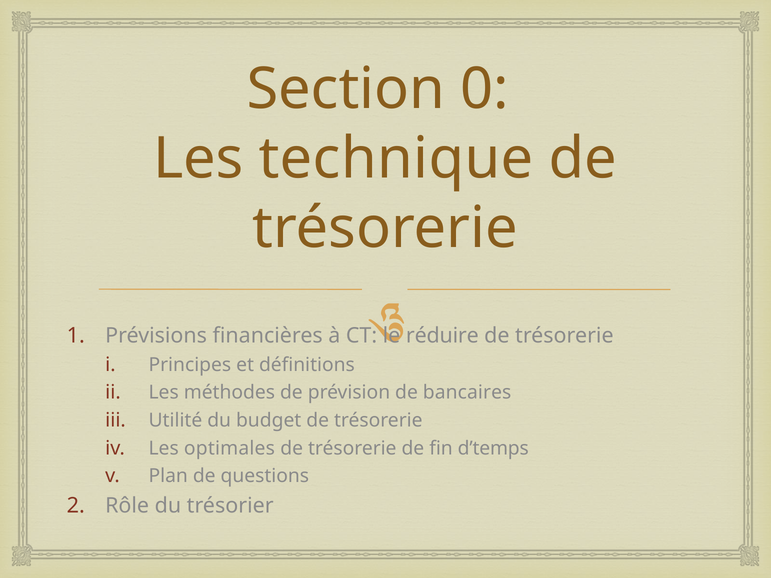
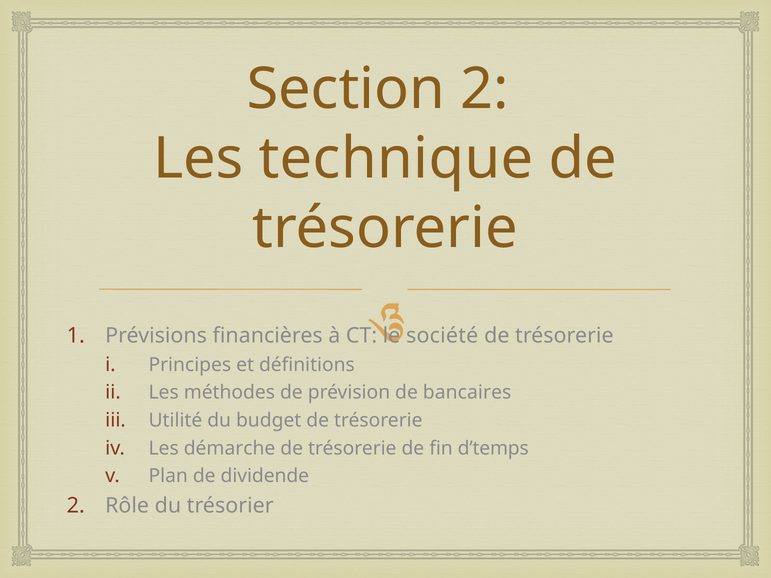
Section 0: 0 -> 2
réduire: réduire -> société
optimales: optimales -> démarche
questions: questions -> dividende
